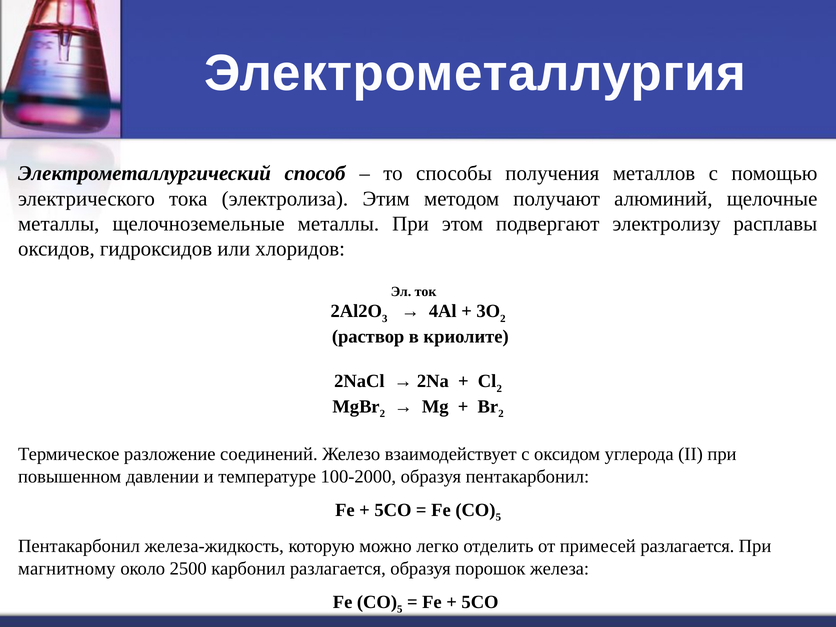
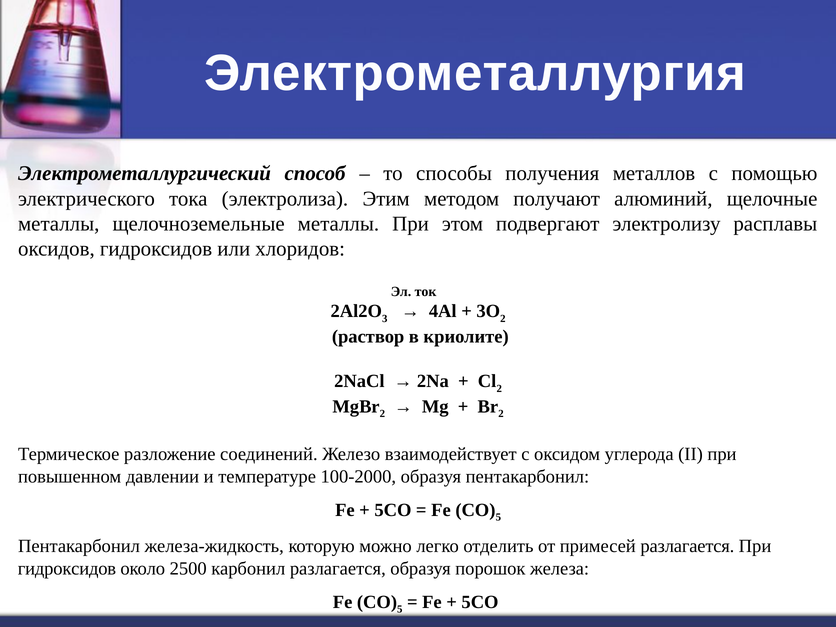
магнитному at (67, 569): магнитному -> гидроксидов
